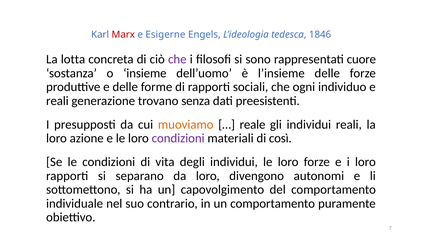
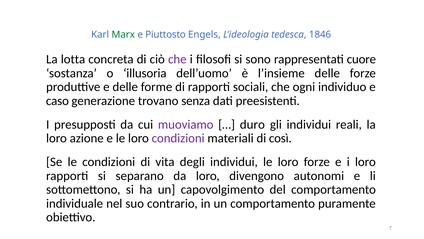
Marx colour: red -> green
Esigerne: Esigerne -> Piuttosto
insieme: insieme -> illusoria
reali at (57, 101): reali -> caso
muoviamo colour: orange -> purple
reale: reale -> duro
